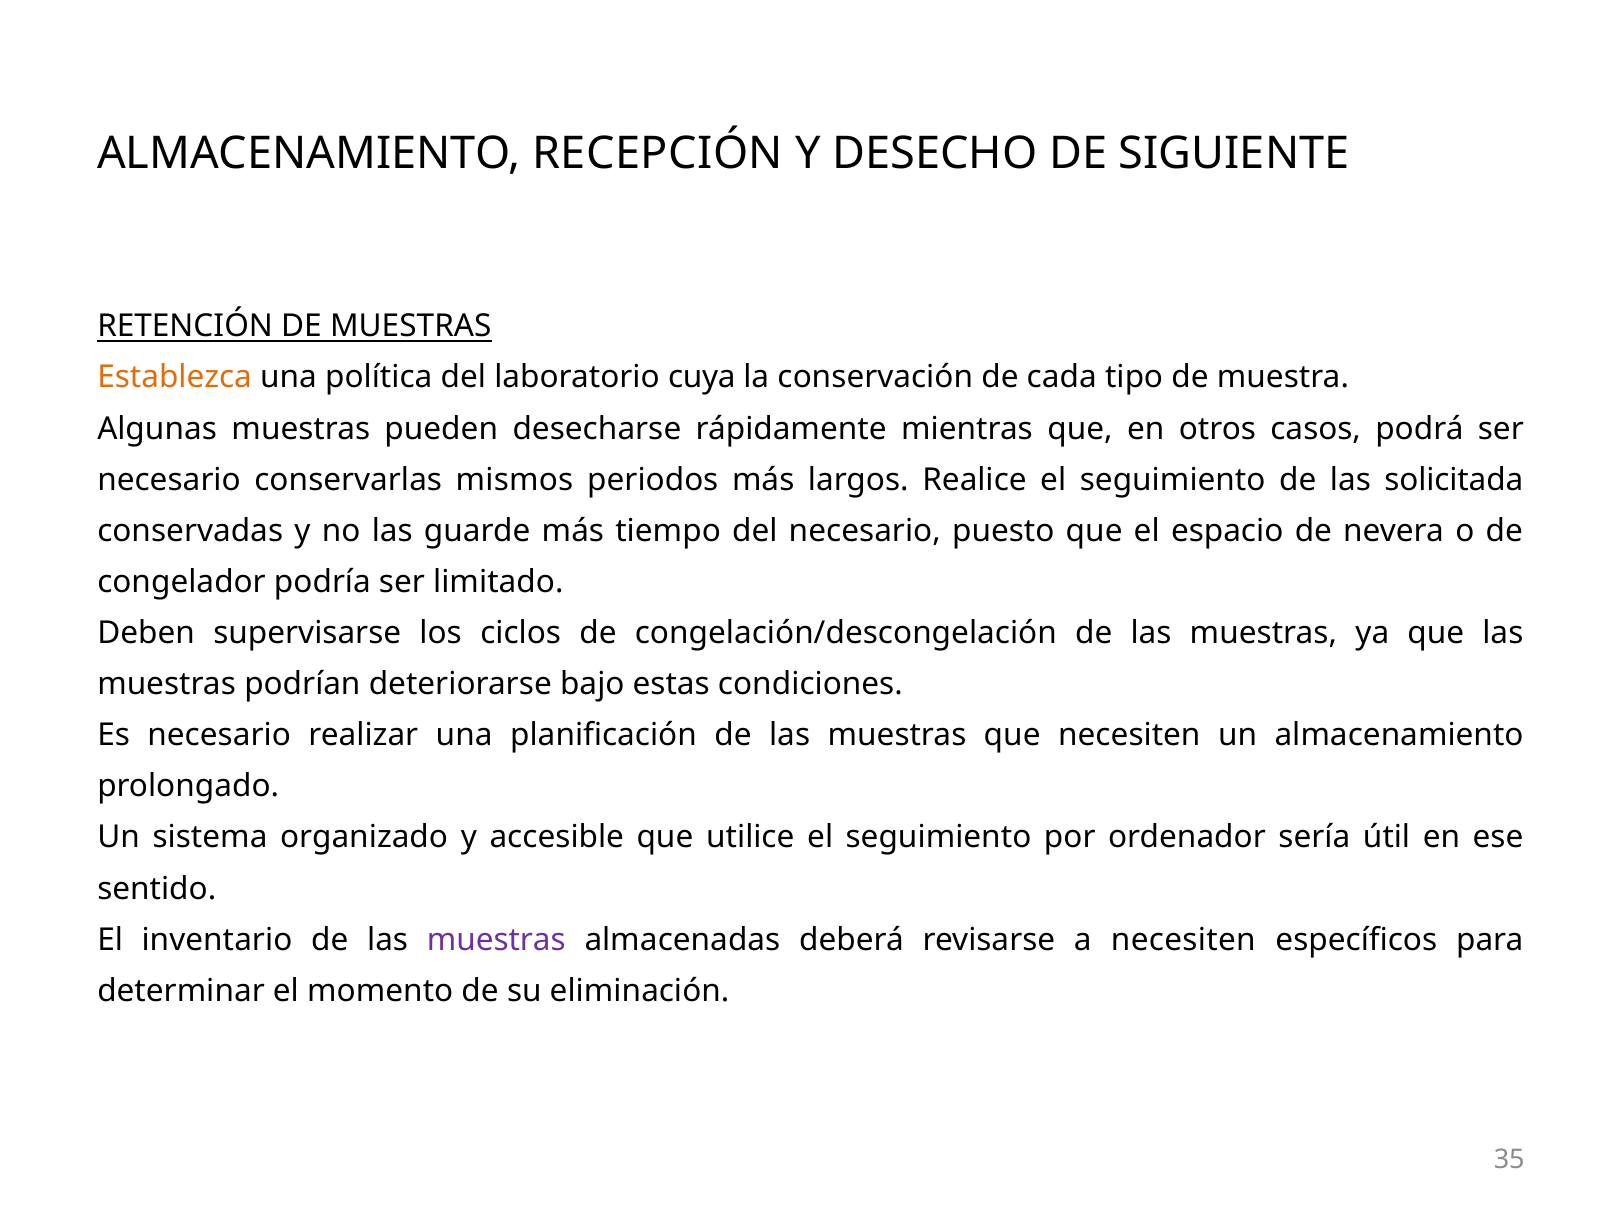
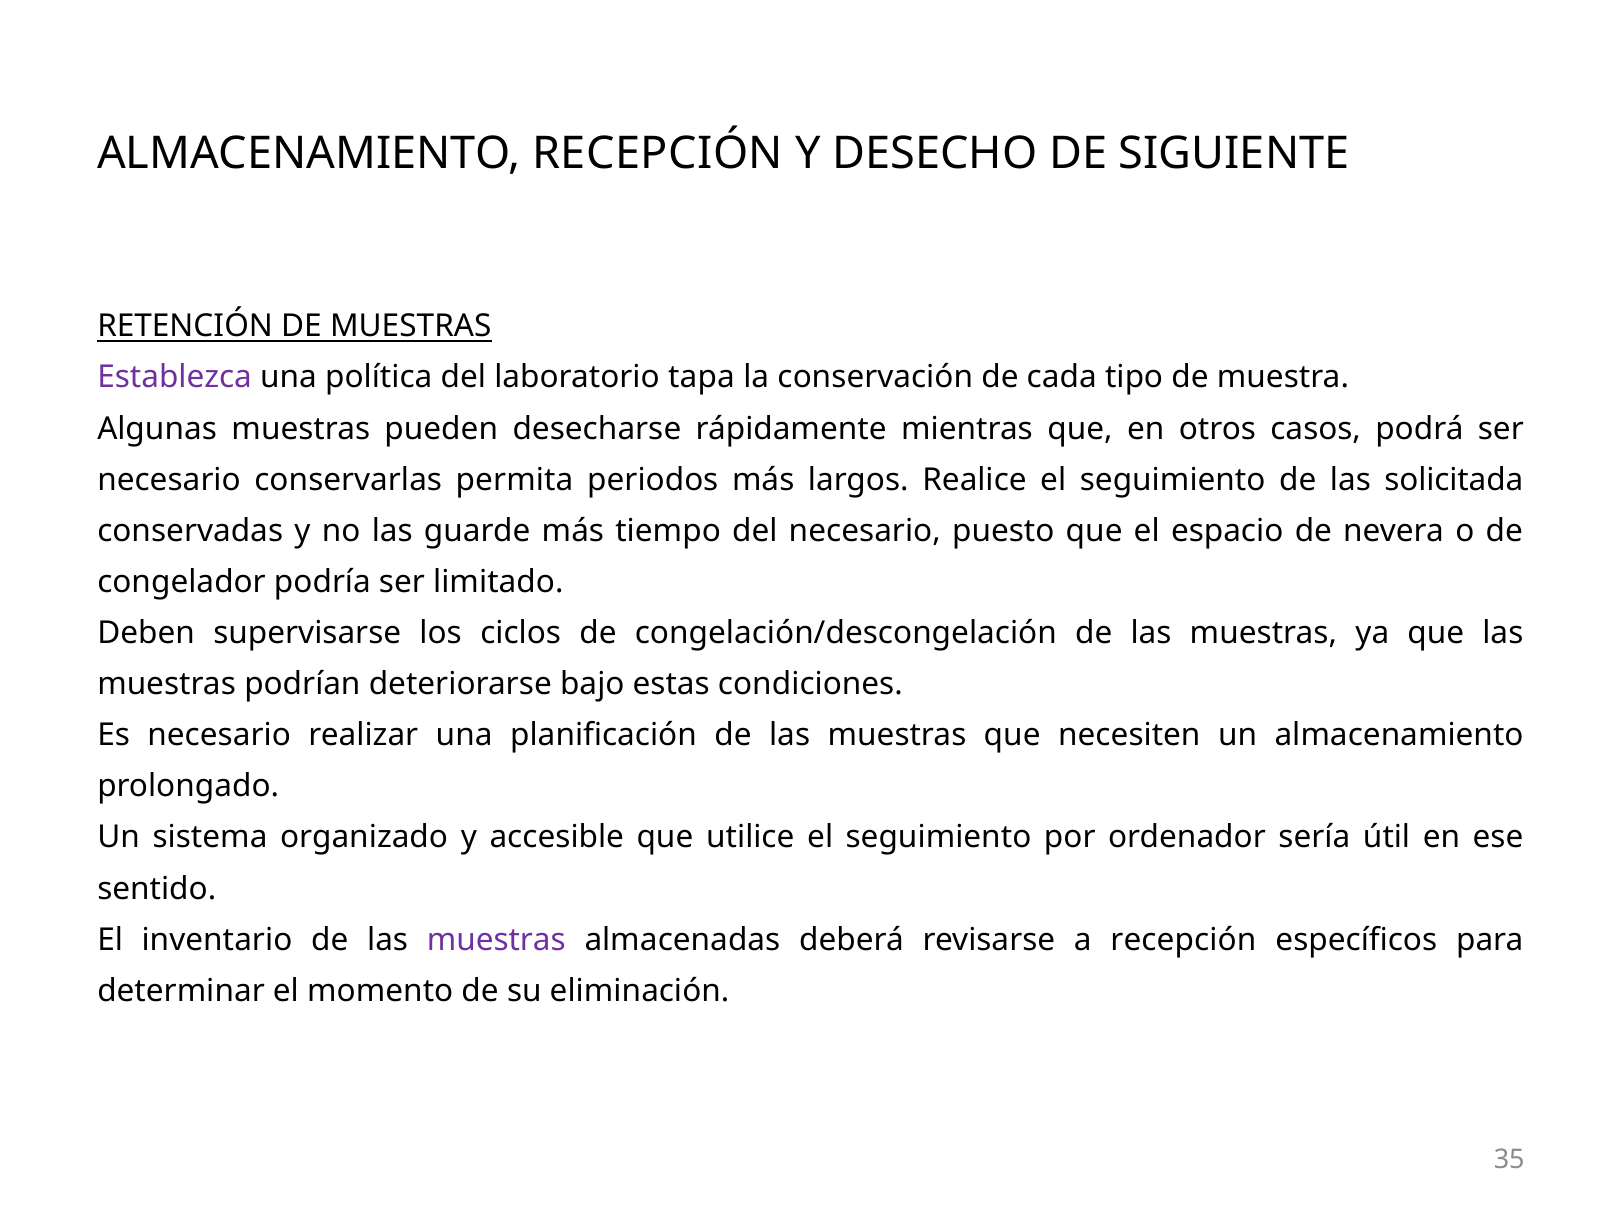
Establezca colour: orange -> purple
cuya: cuya -> tapa
mismos: mismos -> permita
a necesiten: necesiten -> recepción
